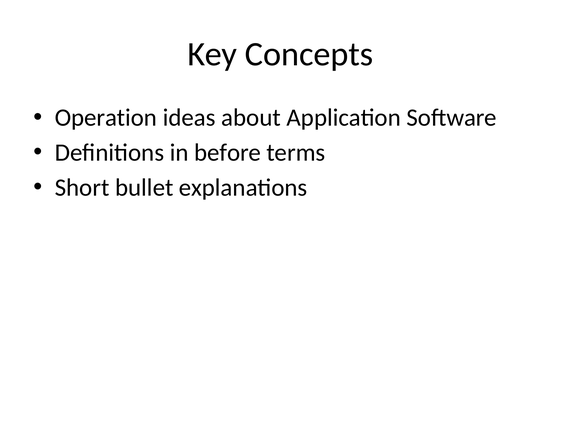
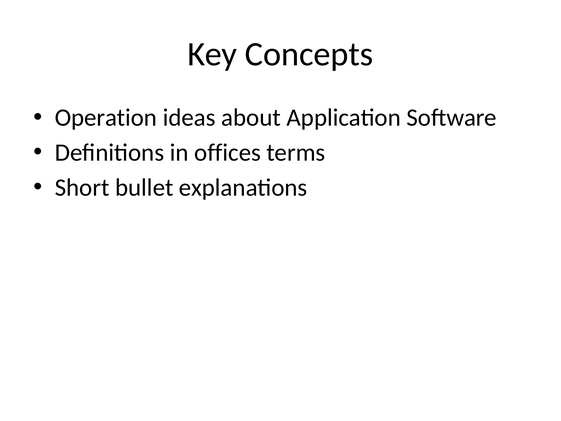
before: before -> offices
